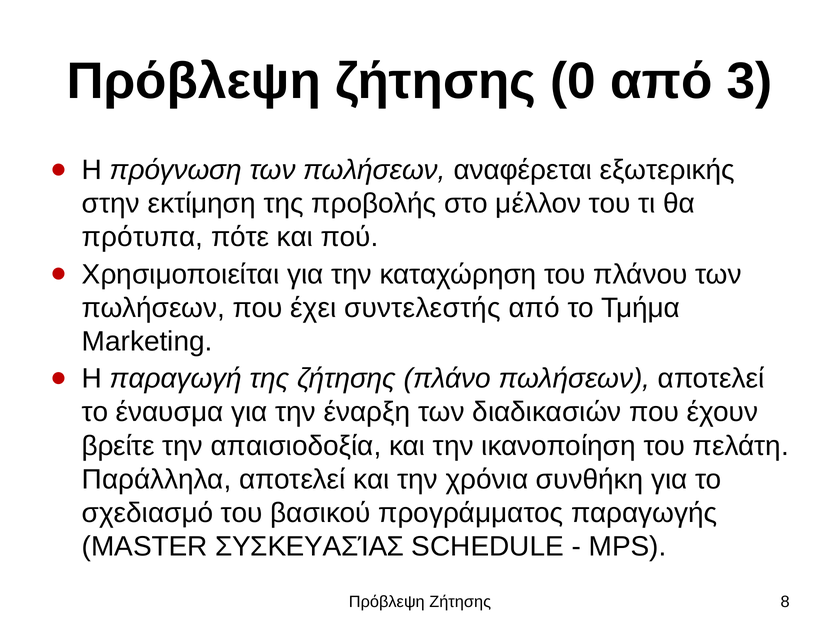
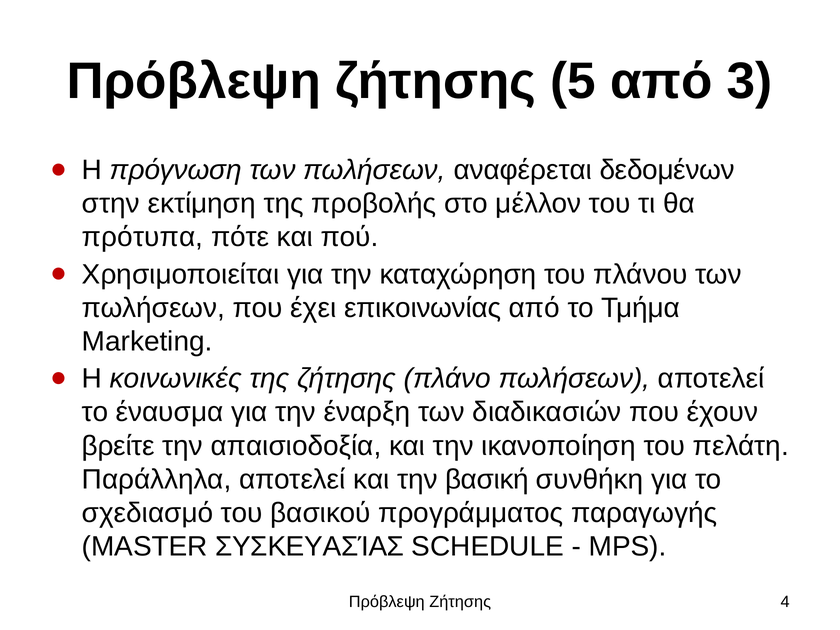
0: 0 -> 5
εξωτερικής: εξωτερικής -> δεδομένων
συντελεστής: συντελεστής -> επικοινωνίας
παραγωγή: παραγωγή -> κοινωνικές
χρόνια: χρόνια -> βασική
8: 8 -> 4
